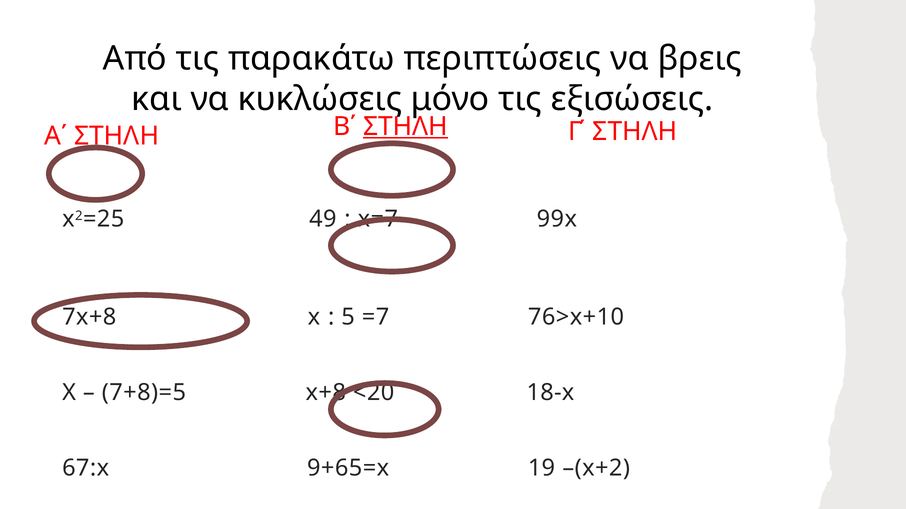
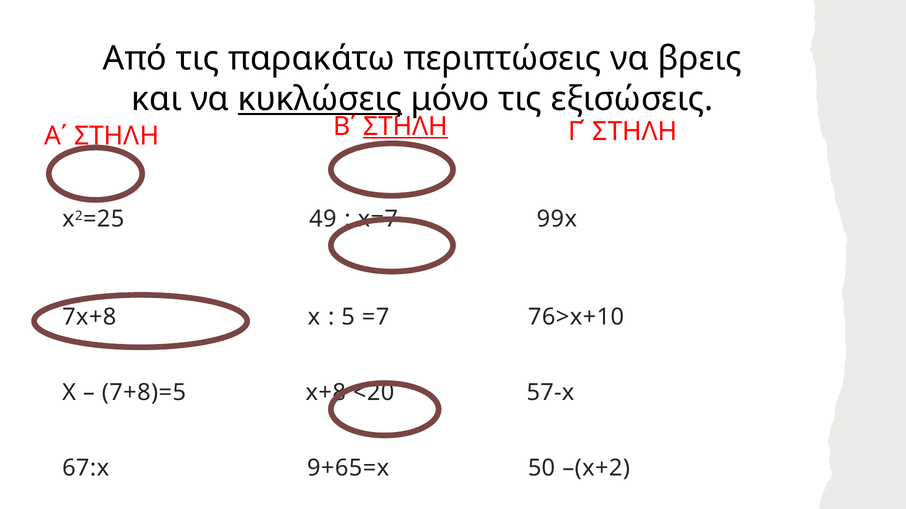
κυκλώσεις underline: none -> present
18-x: 18-x -> 57-x
19: 19 -> 50
